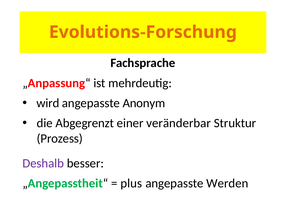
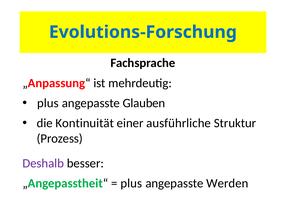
Evolutions-Forschung colour: orange -> blue
wird at (48, 103): wird -> plus
Anonym: Anonym -> Glauben
Abgegrenzt: Abgegrenzt -> Kontinuität
veränderbar: veränderbar -> ausführliche
